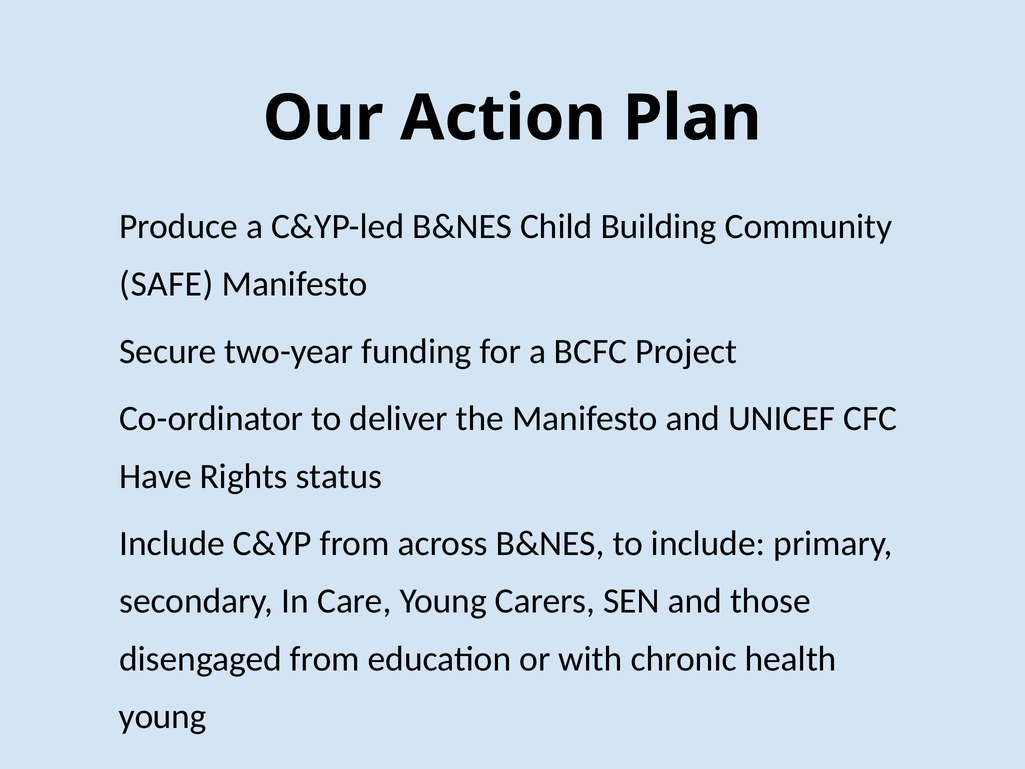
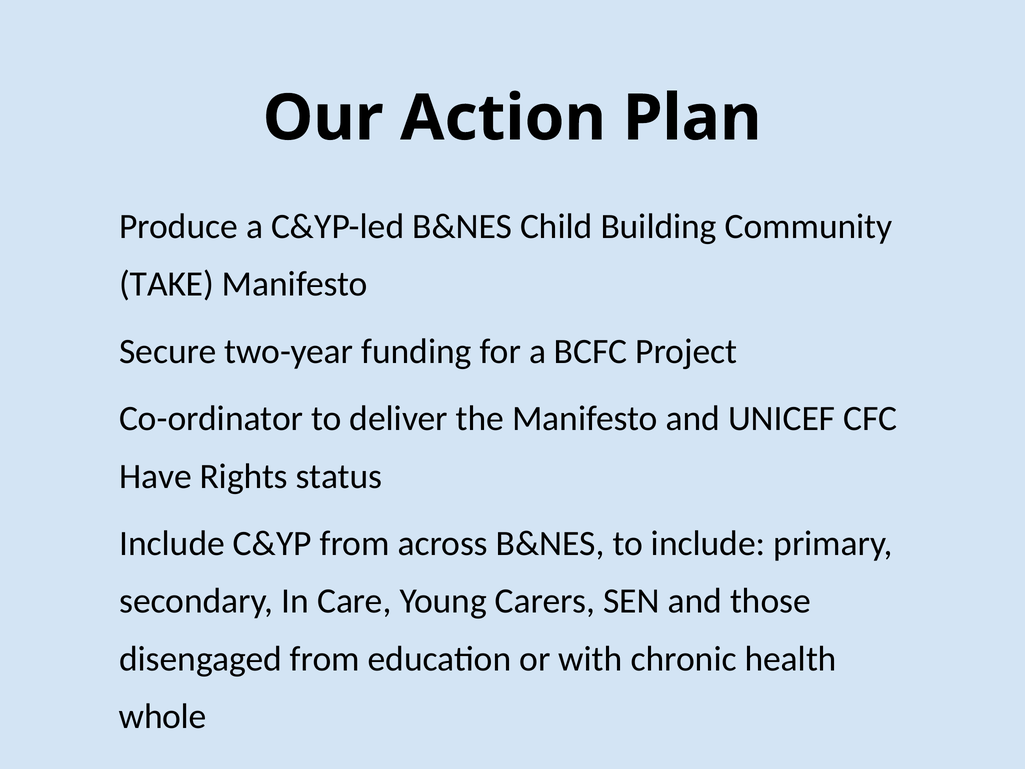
SAFE: SAFE -> TAKE
young at (163, 716): young -> whole
